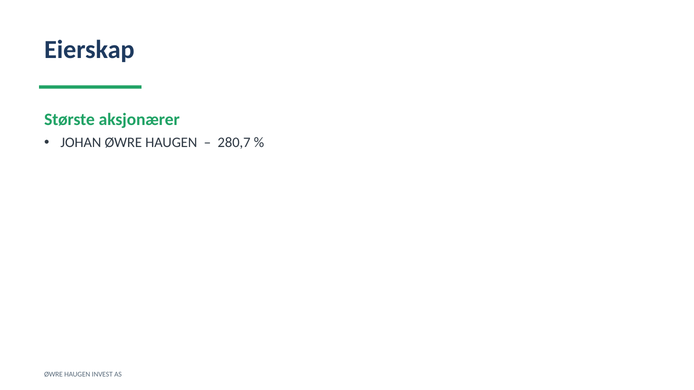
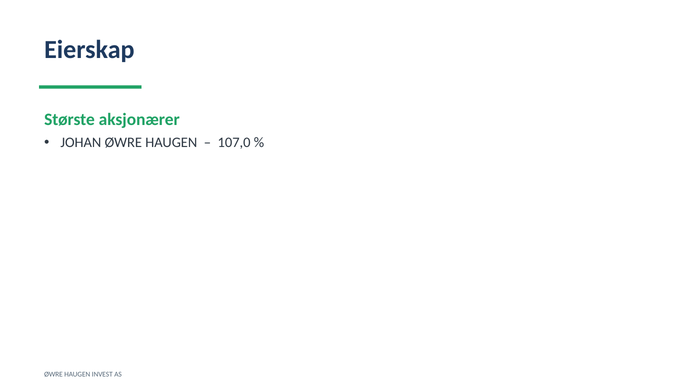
280,7: 280,7 -> 107,0
